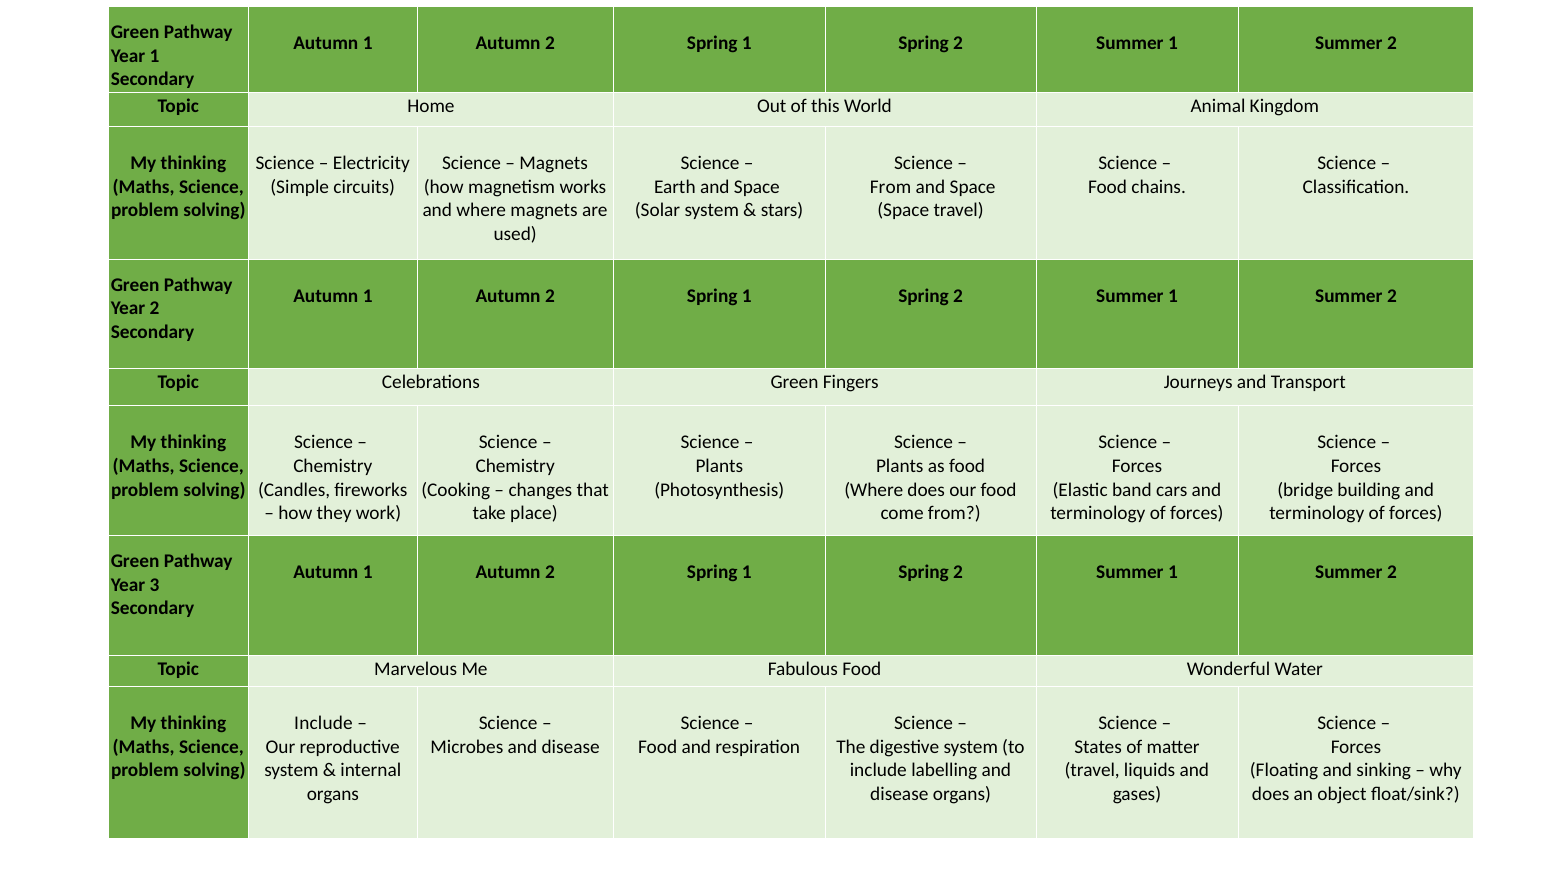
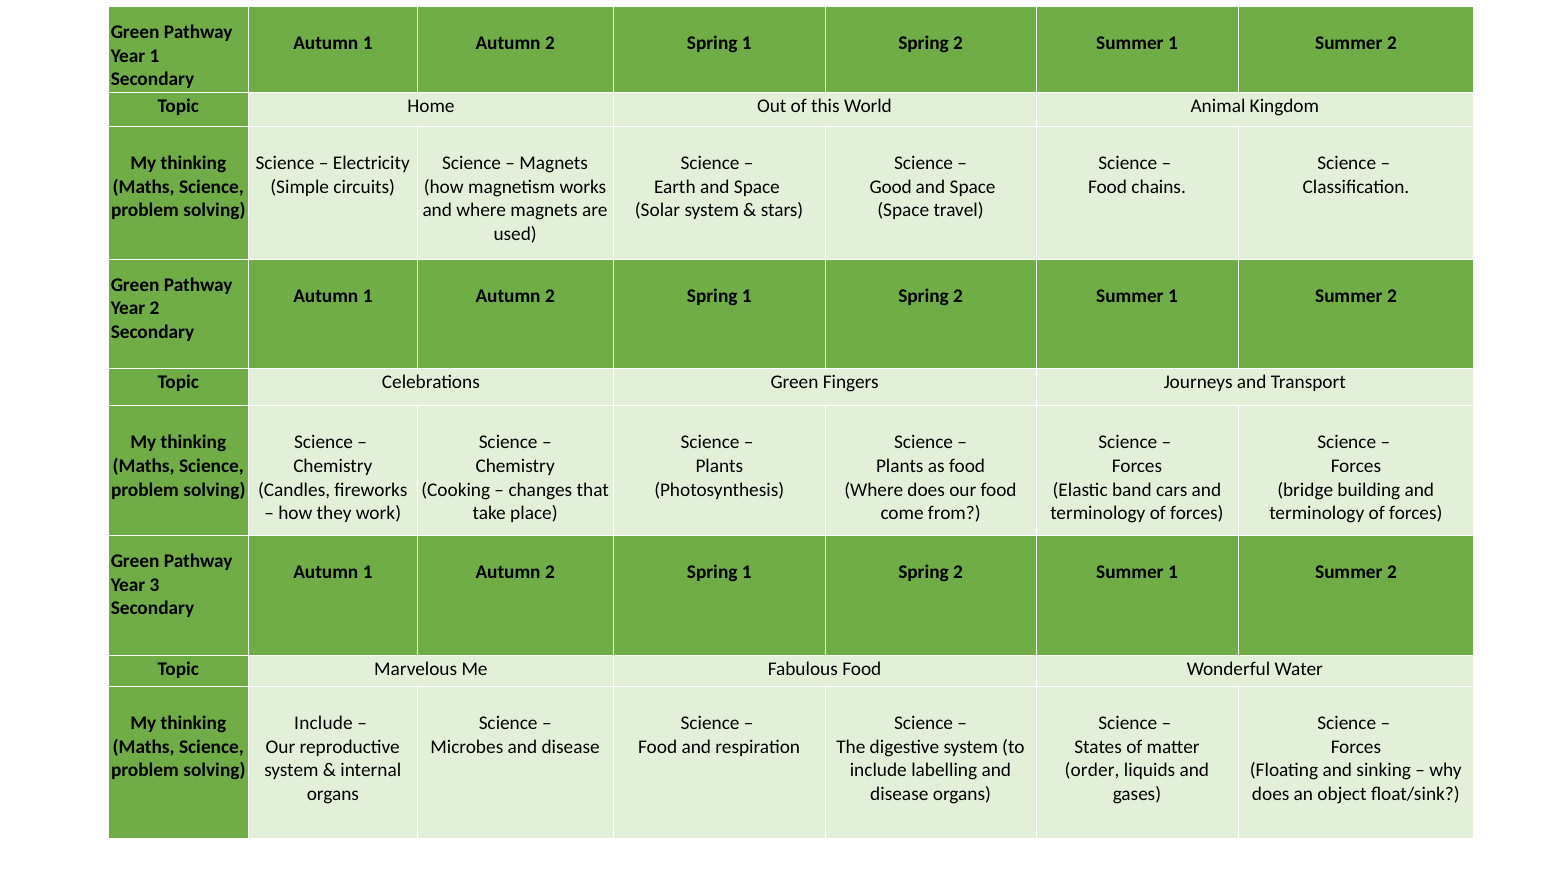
From at (891, 187): From -> Good
travel at (1092, 771): travel -> order
